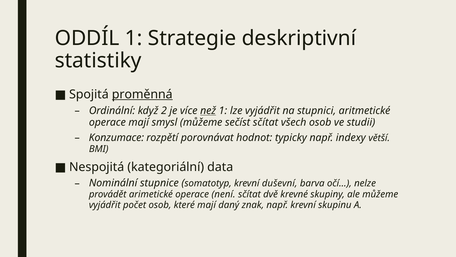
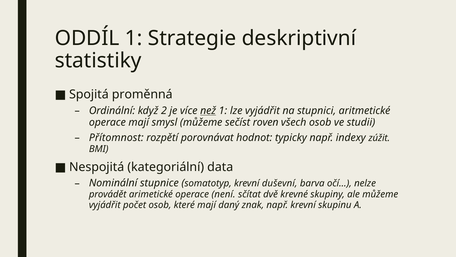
proměnná underline: present -> none
sečíst sčítat: sčítat -> roven
Konzumace: Konzumace -> Přítomnost
větší: větší -> zúžit
